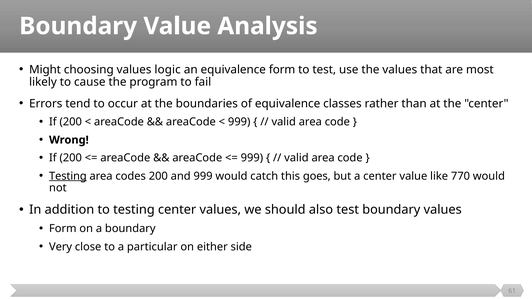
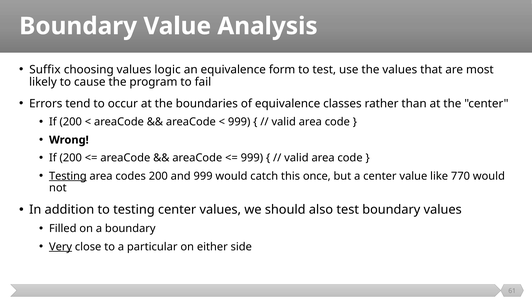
Might: Might -> Suffix
goes: goes -> once
Form at (63, 229): Form -> Filled
Very underline: none -> present
